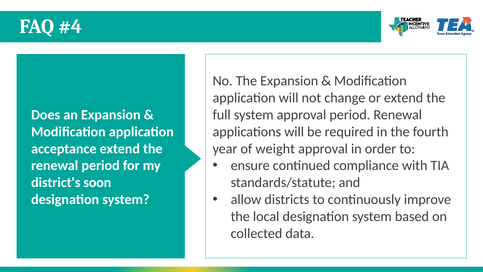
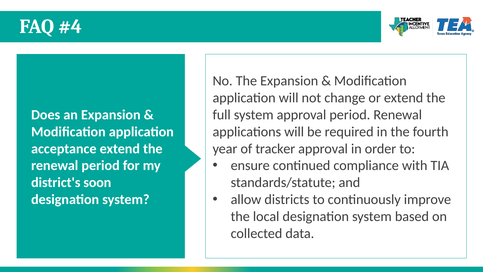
weight: weight -> tracker
